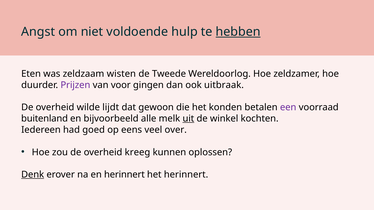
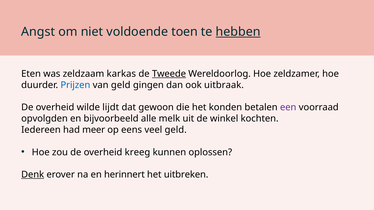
hulp: hulp -> toen
wisten: wisten -> karkas
Tweede underline: none -> present
Prijzen colour: purple -> blue
van voor: voor -> geld
buitenland: buitenland -> opvolgden
uit underline: present -> none
goed: goed -> meer
veel over: over -> geld
het herinnert: herinnert -> uitbreken
